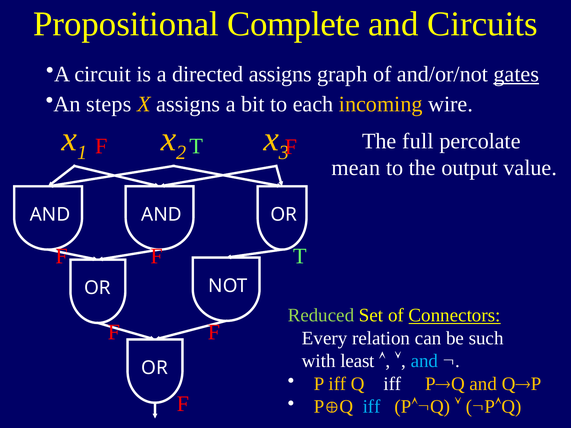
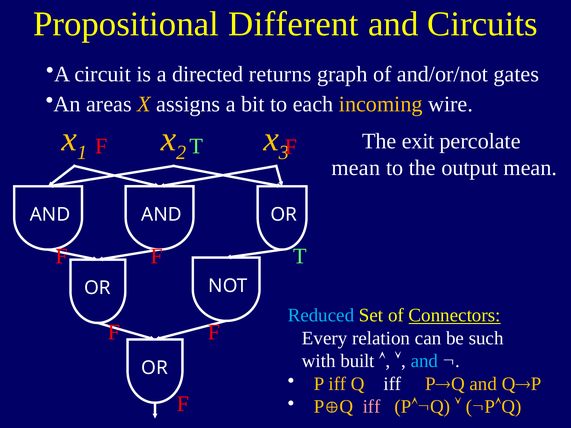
Complete: Complete -> Different
directed assigns: assigns -> returns
gates underline: present -> none
steps: steps -> areas
full: full -> exit
output value: value -> mean
Reduced colour: light green -> light blue
least: least -> built
iff at (372, 407) colour: light blue -> pink
